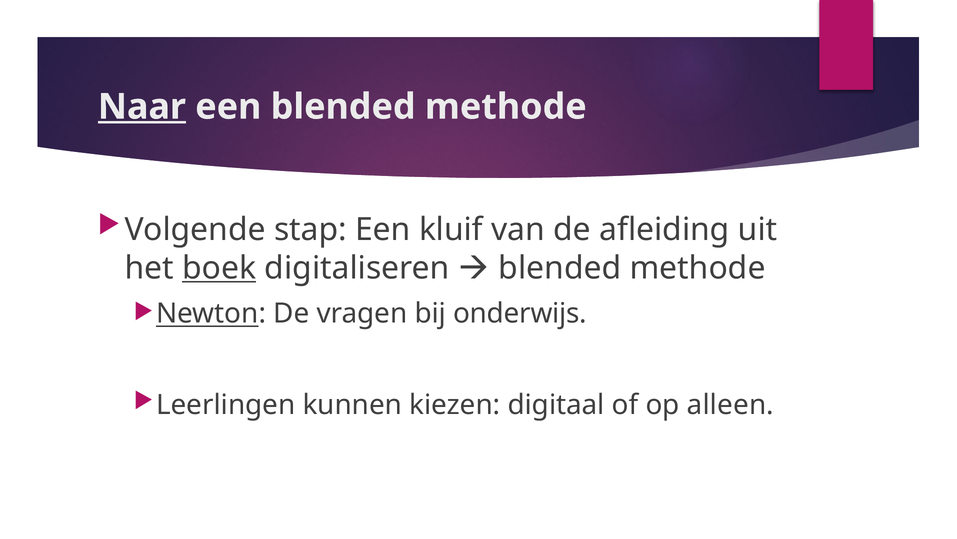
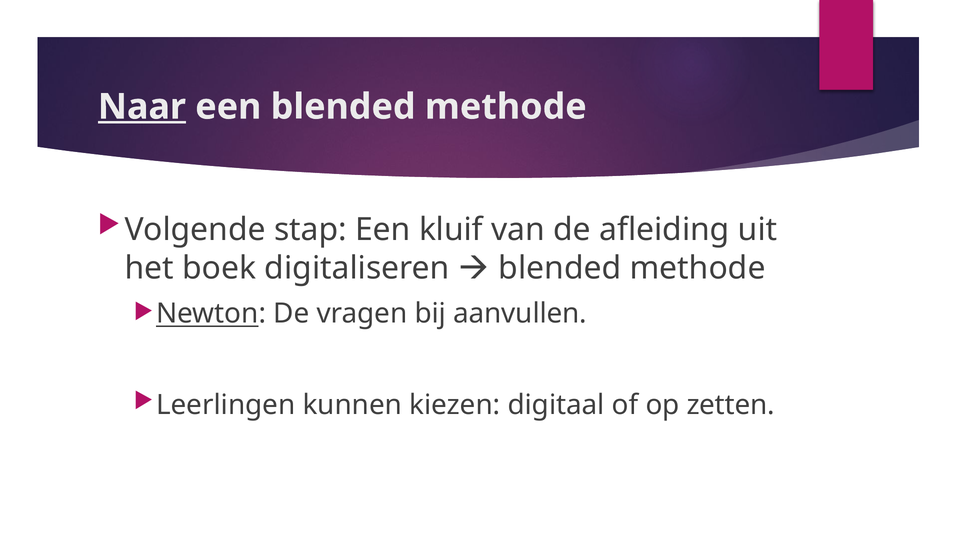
boek underline: present -> none
onderwijs: onderwijs -> aanvullen
alleen: alleen -> zetten
